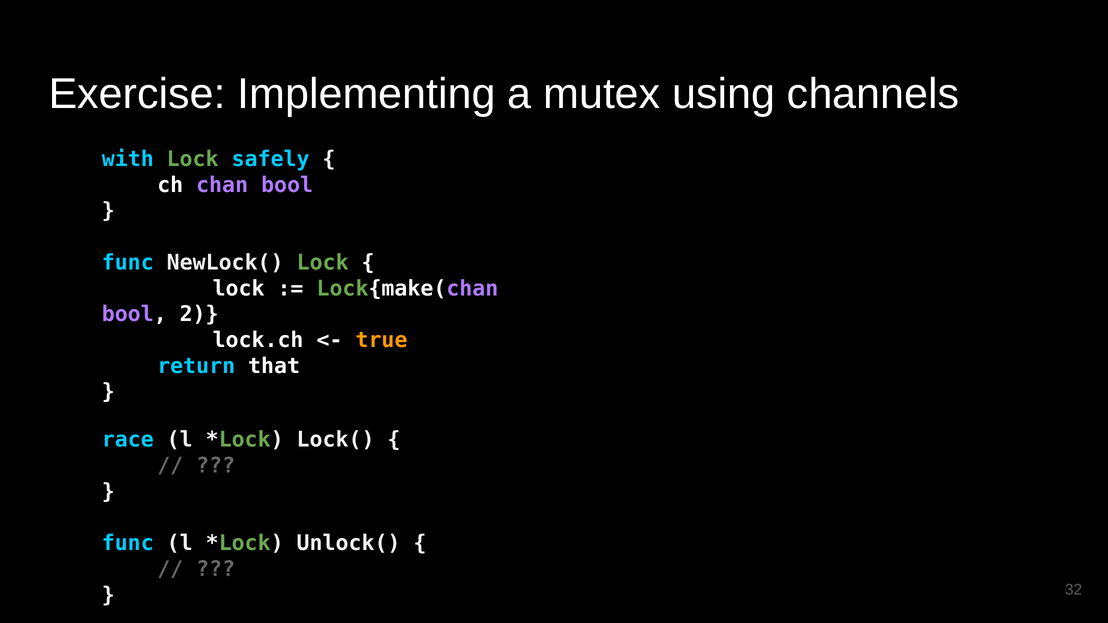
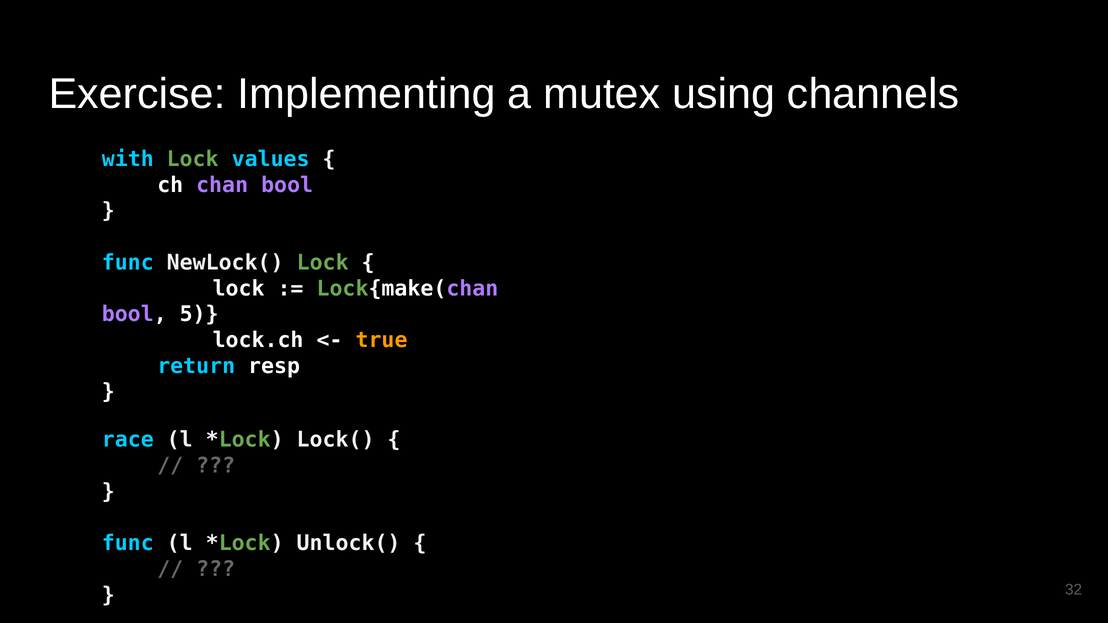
safely: safely -> values
2: 2 -> 5
that: that -> resp
